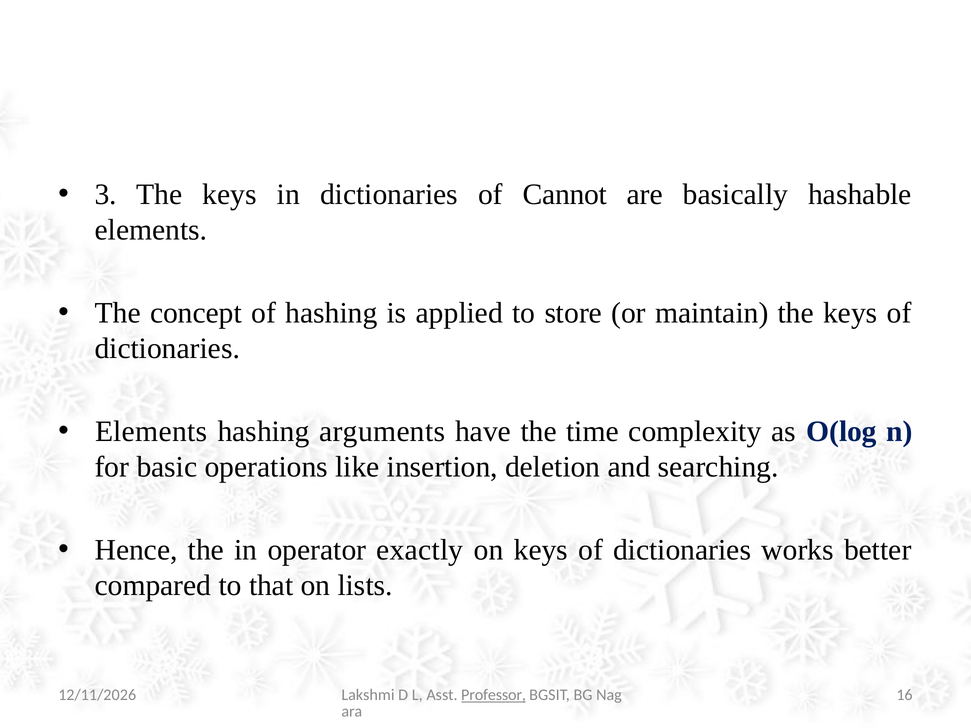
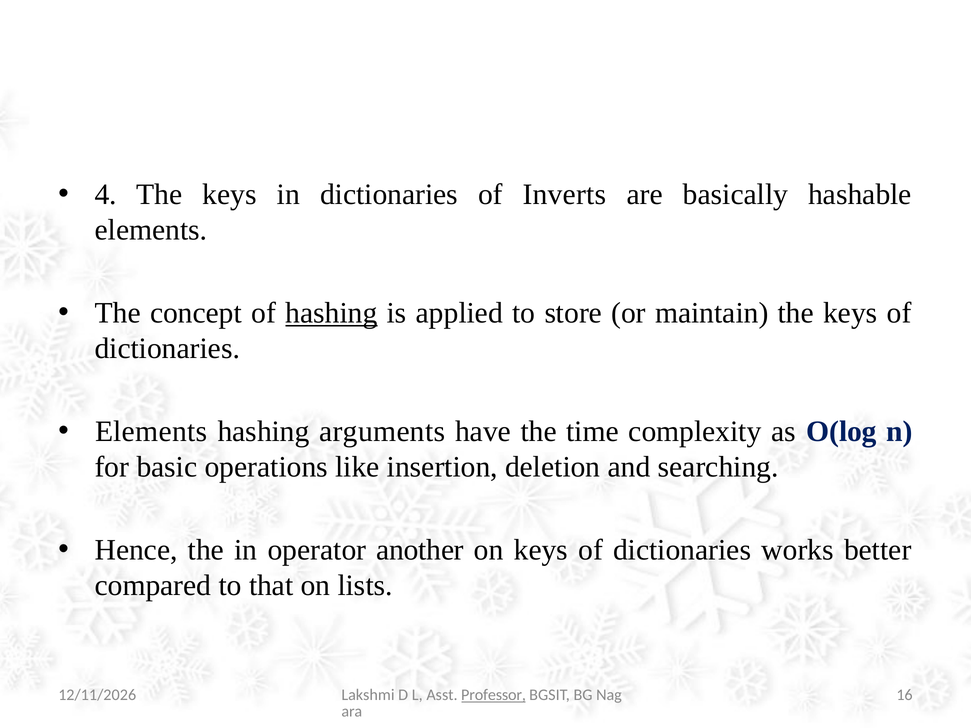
3: 3 -> 4
Cannot: Cannot -> Inverts
hashing at (331, 313) underline: none -> present
exactly: exactly -> another
